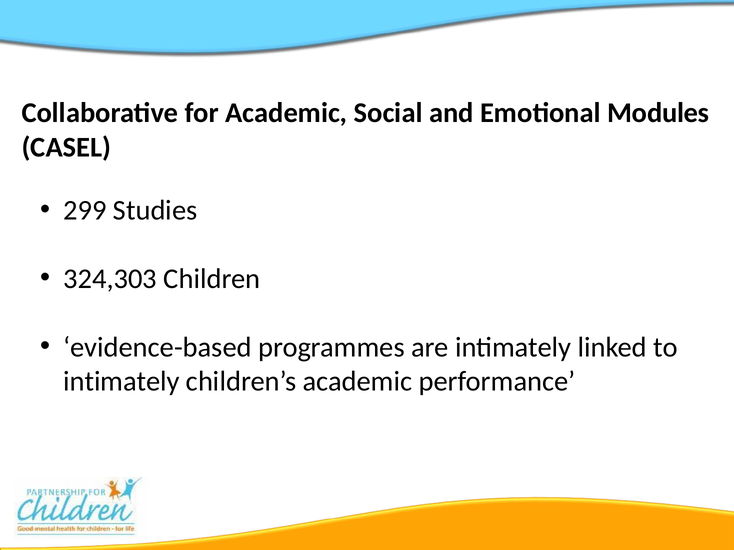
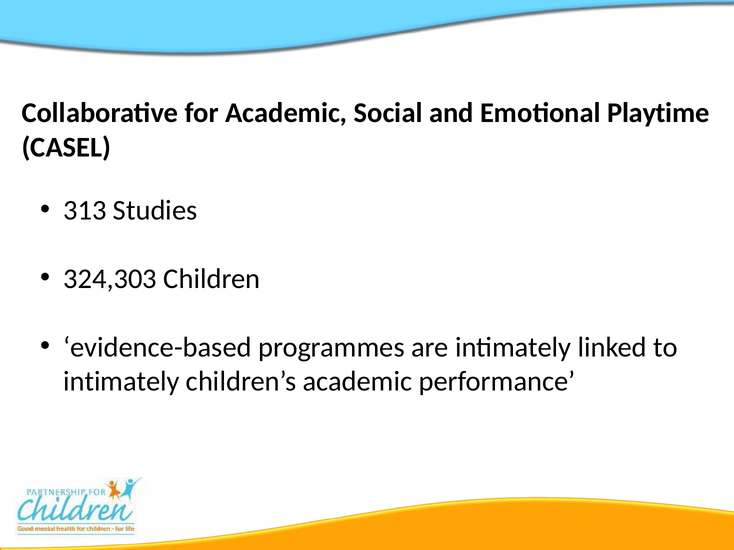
Modules: Modules -> Playtime
299: 299 -> 313
